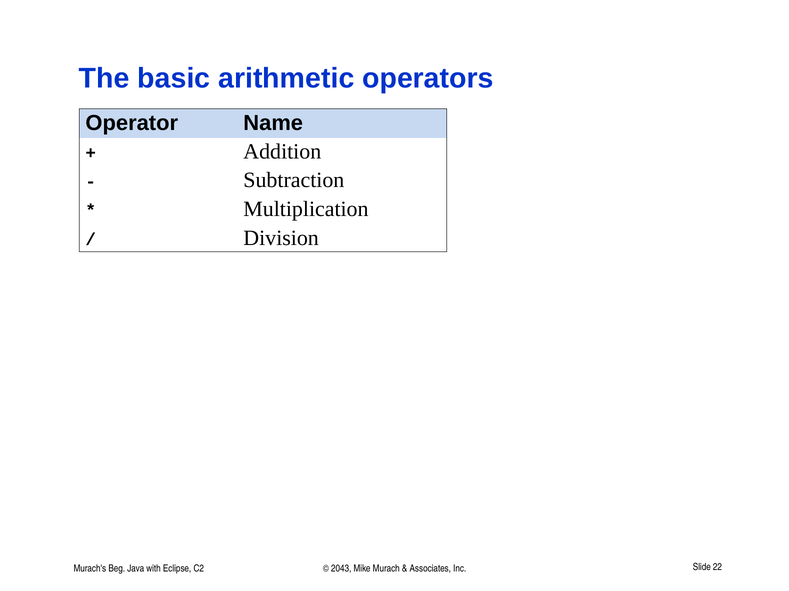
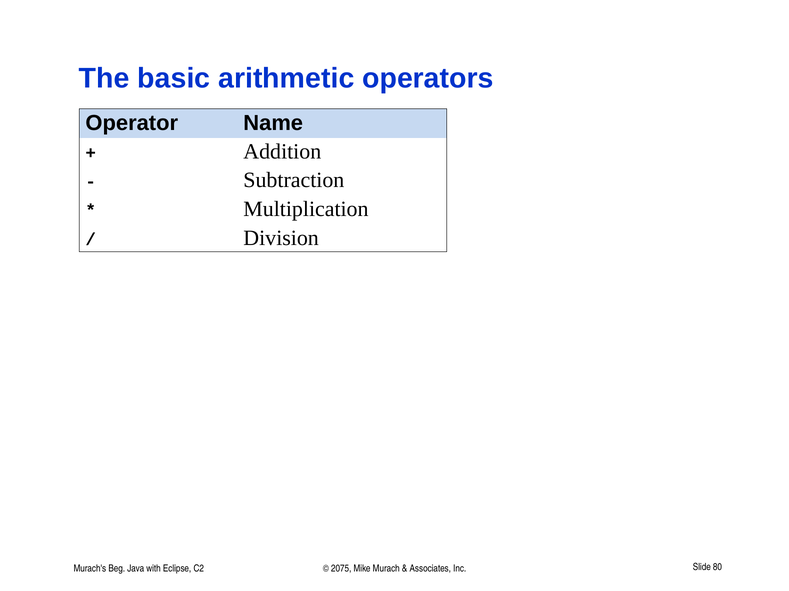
2043: 2043 -> 2075
22: 22 -> 80
